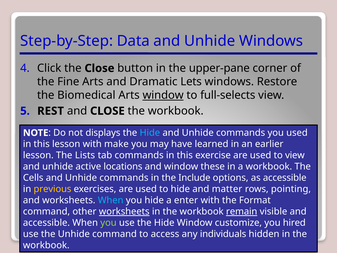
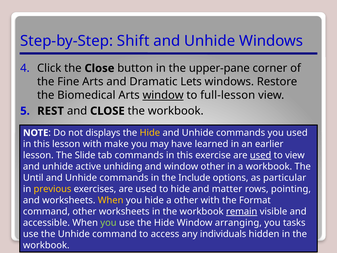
Data: Data -> Shift
full-selects: full-selects -> full-lesson
Hide at (150, 133) colour: light blue -> yellow
Lists: Lists -> Slide
used at (261, 155) underline: none -> present
locations: locations -> unhiding
window these: these -> other
Cells: Cells -> Until
as accessible: accessible -> particular
When at (111, 200) colour: light blue -> yellow
a enter: enter -> other
worksheets at (124, 211) underline: present -> none
customize: customize -> arranging
hired: hired -> tasks
